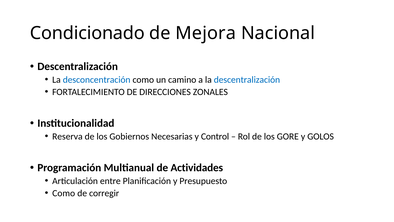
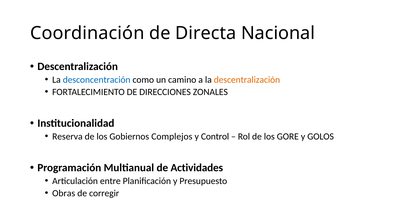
Condicionado: Condicionado -> Coordinación
Mejora: Mejora -> Directa
descentralización at (247, 80) colour: blue -> orange
Necesarias: Necesarias -> Complejos
Como at (64, 193): Como -> Obras
